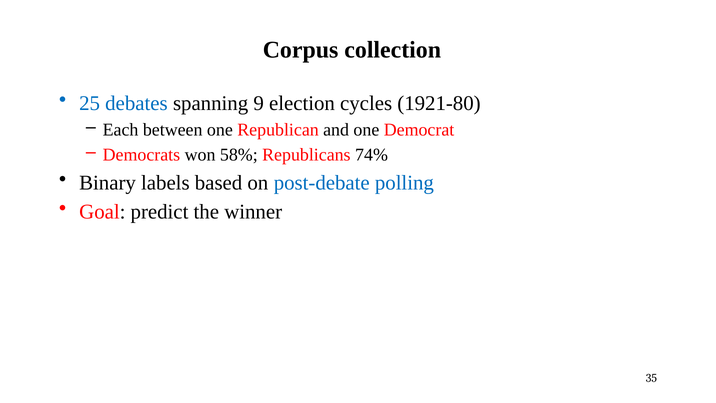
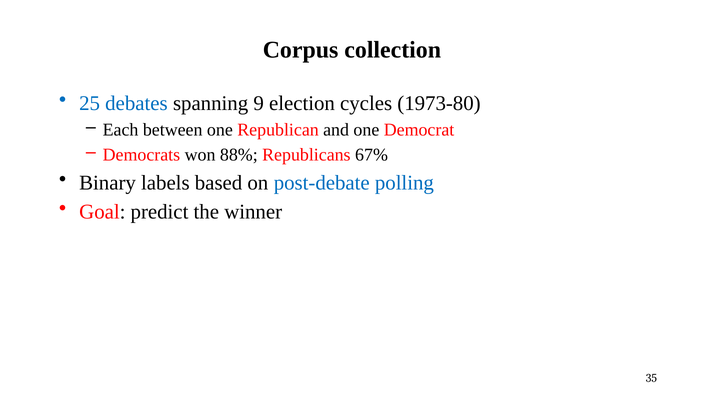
1921-80: 1921-80 -> 1973-80
58%: 58% -> 88%
74%: 74% -> 67%
